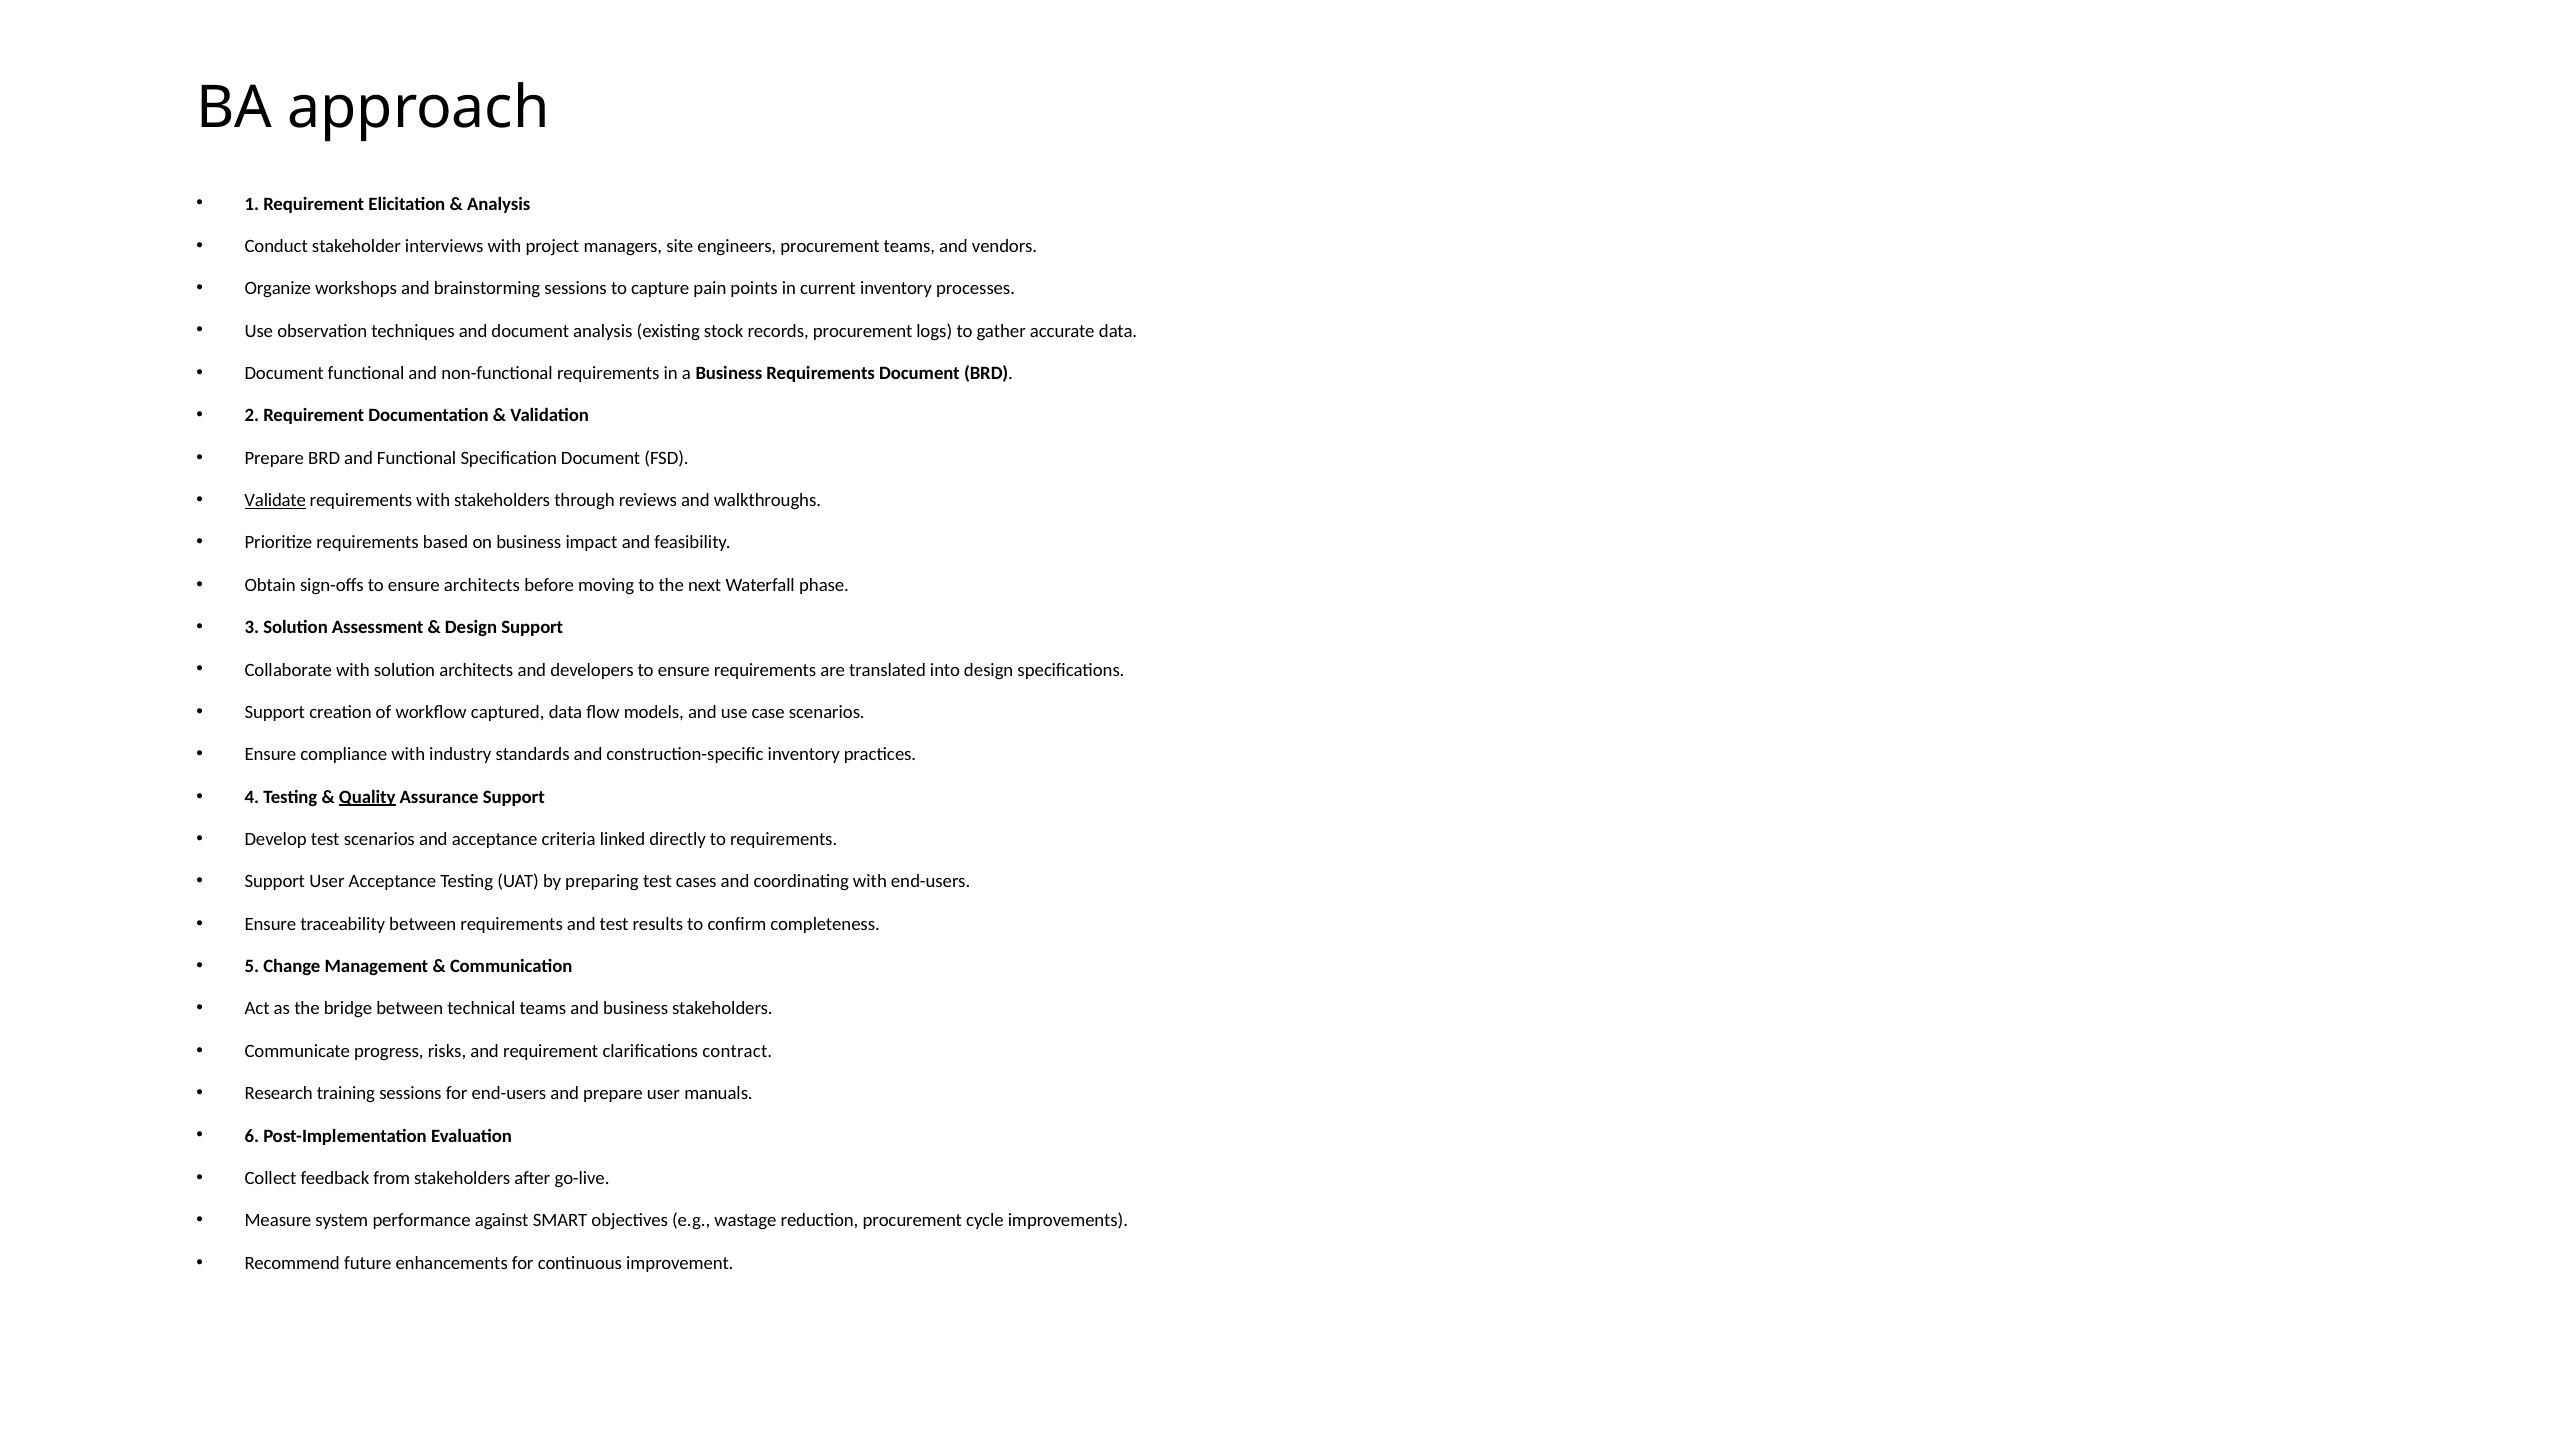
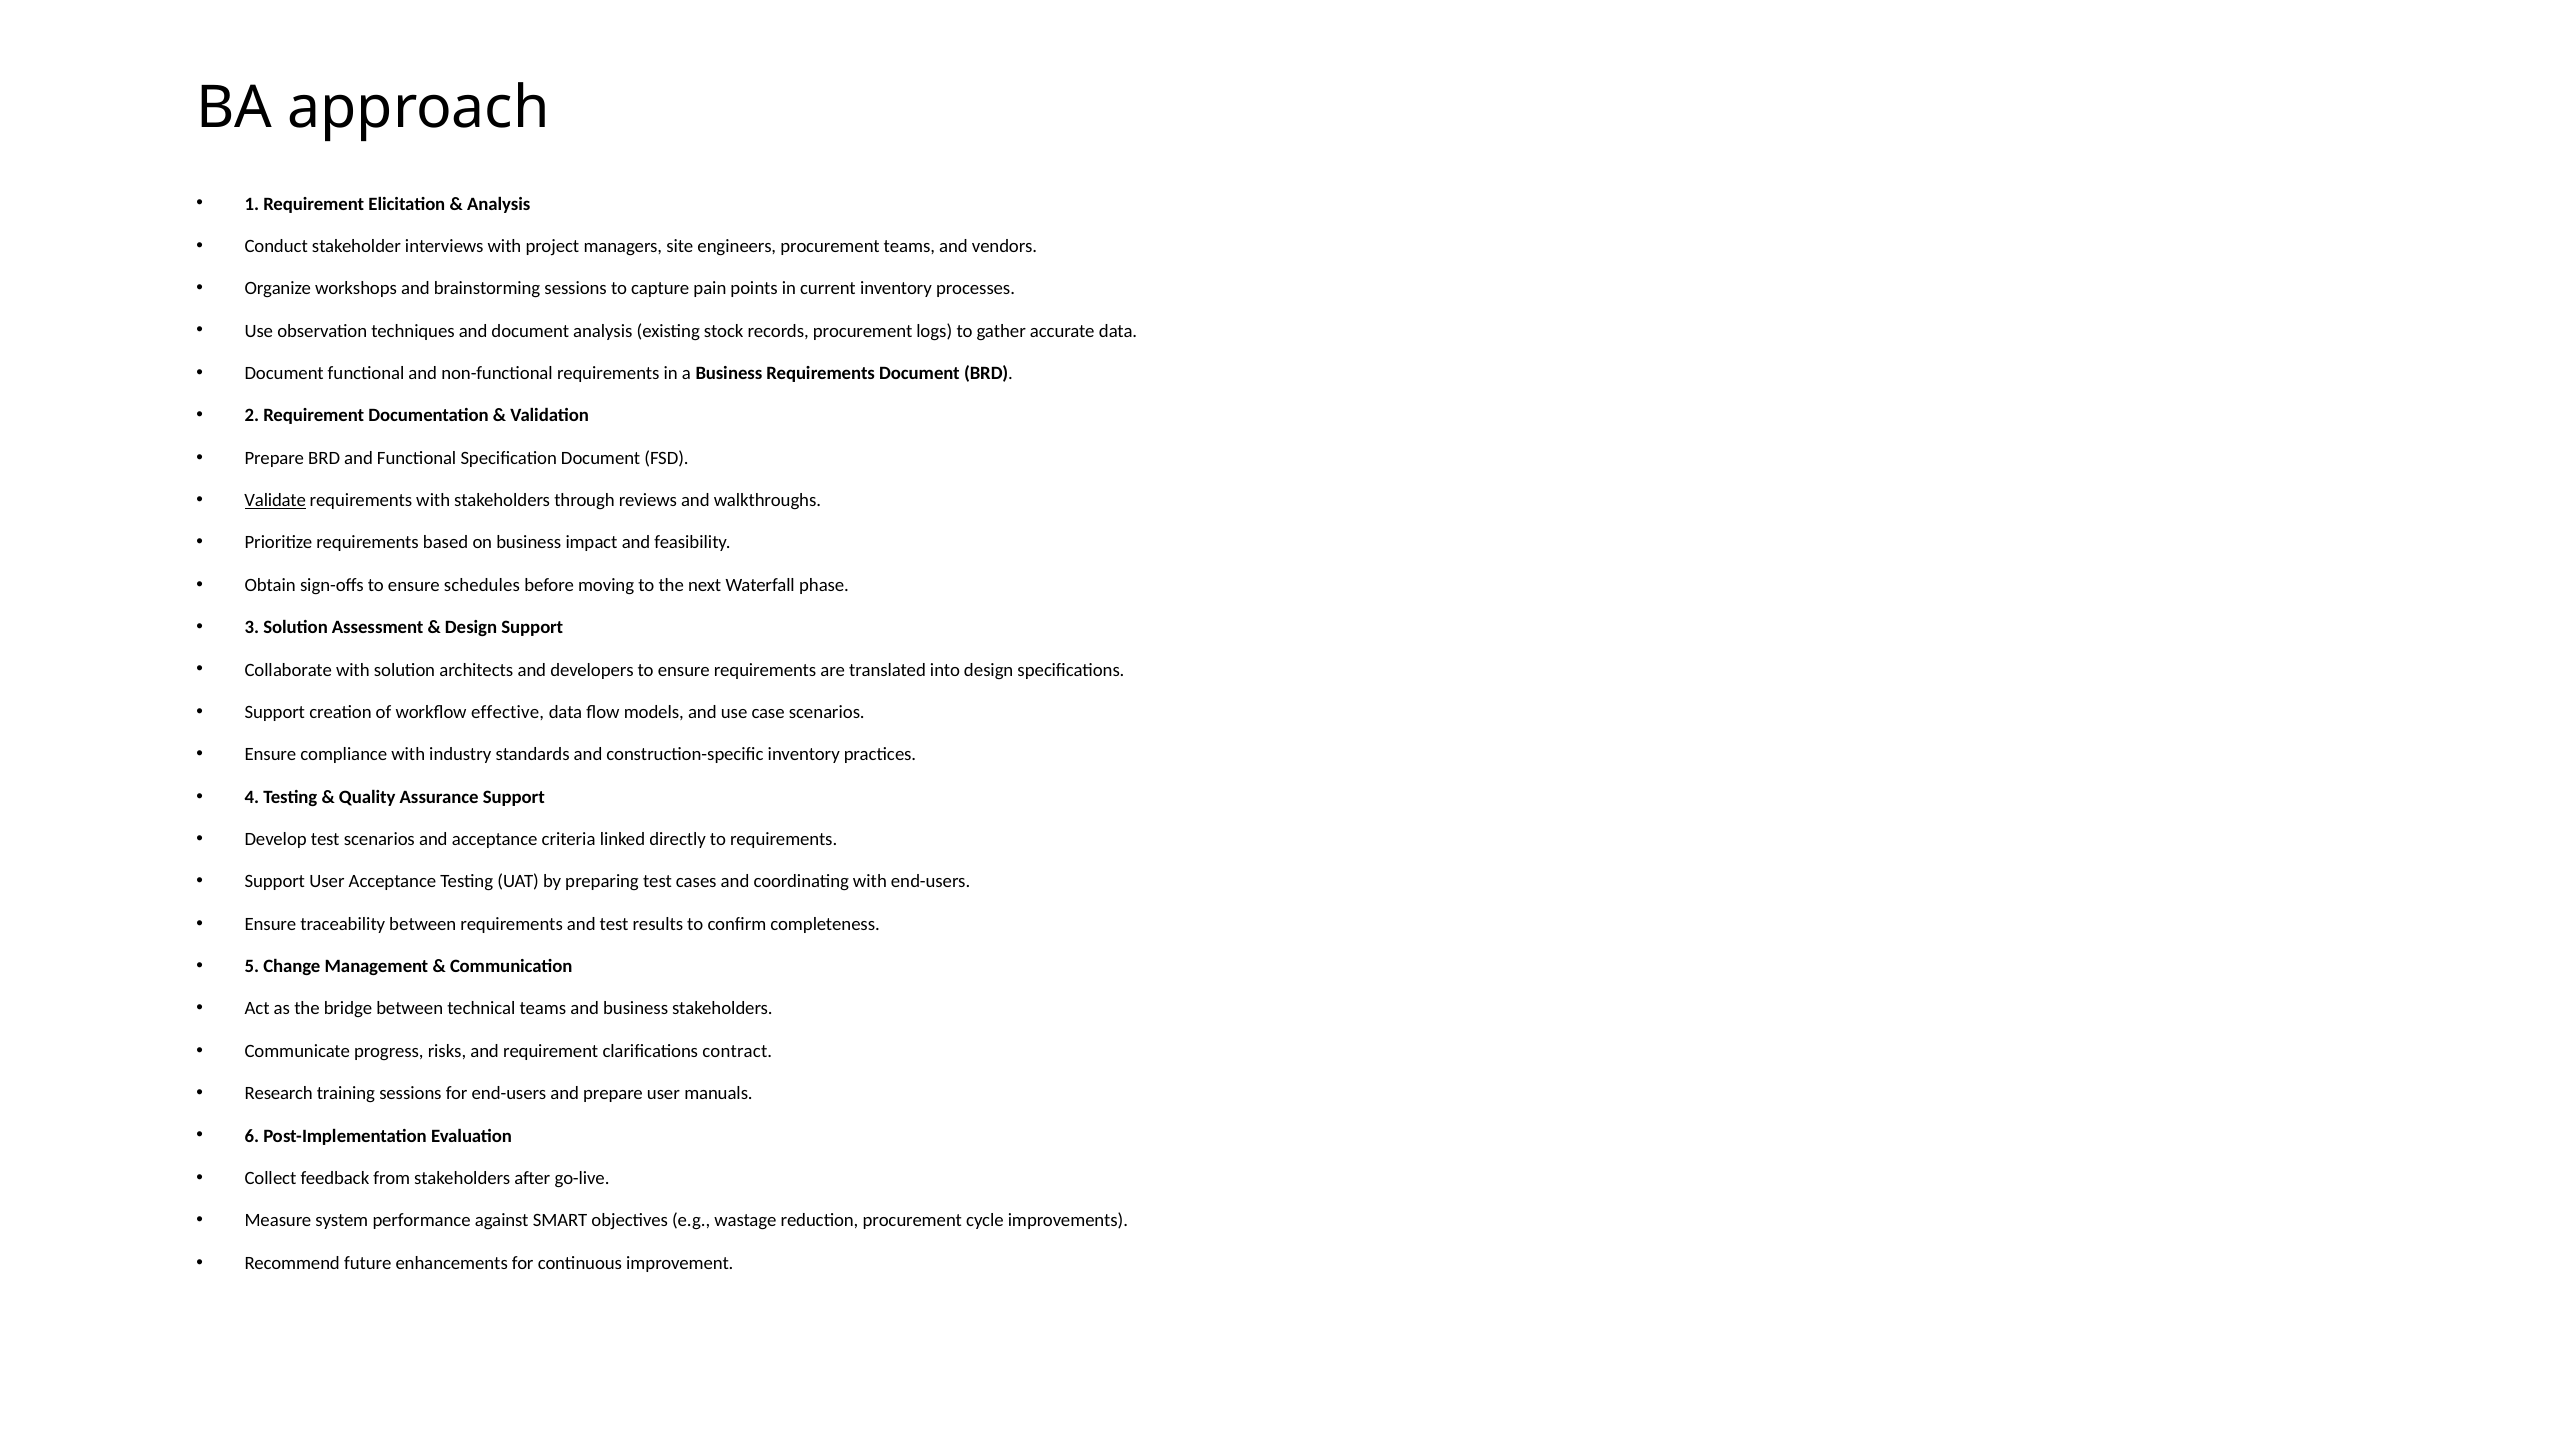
ensure architects: architects -> schedules
captured: captured -> effective
Quality underline: present -> none
